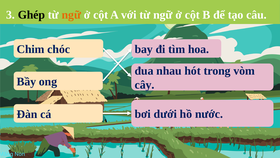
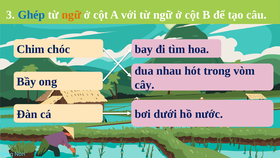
Ghép colour: black -> blue
